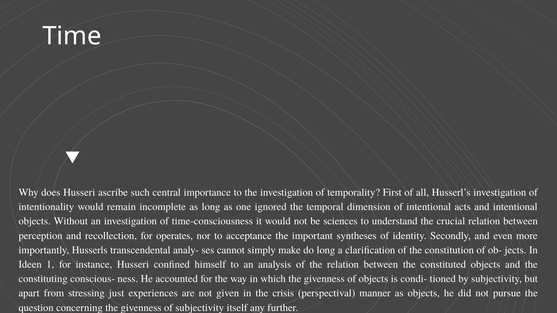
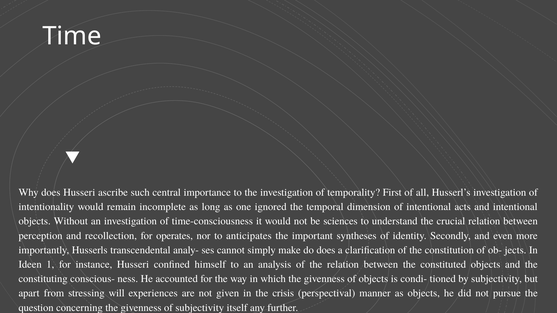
acceptance: acceptance -> anticipates
do long: long -> does
just: just -> will
